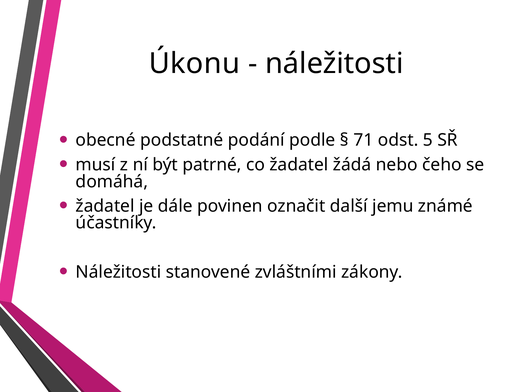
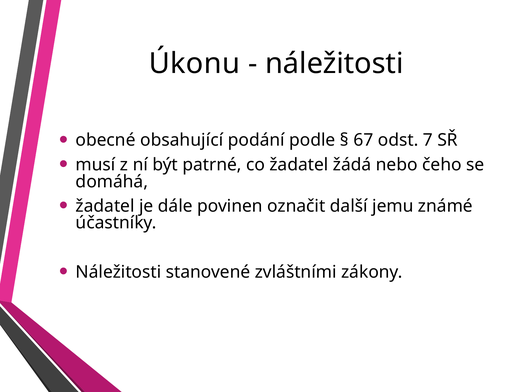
podstatné: podstatné -> obsahující
71: 71 -> 67
5: 5 -> 7
